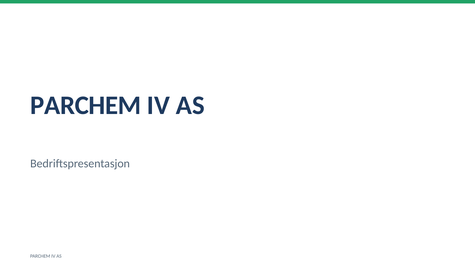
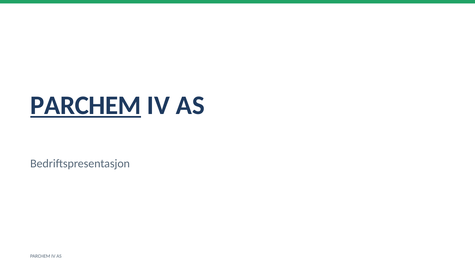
PARCHEM at (86, 105) underline: none -> present
